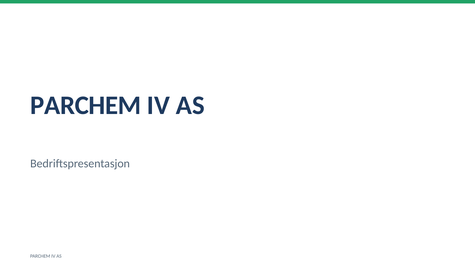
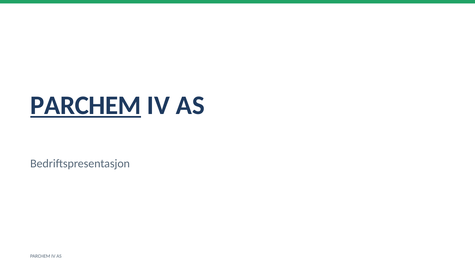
PARCHEM at (86, 105) underline: none -> present
